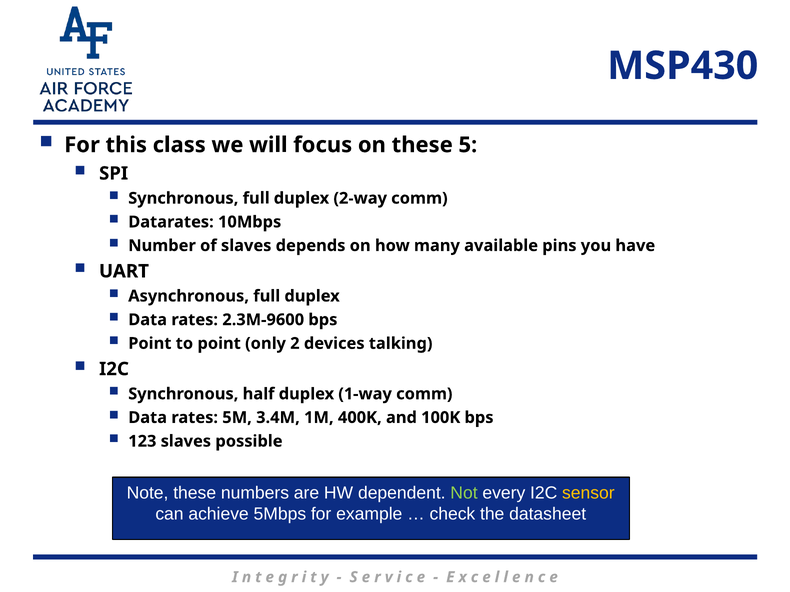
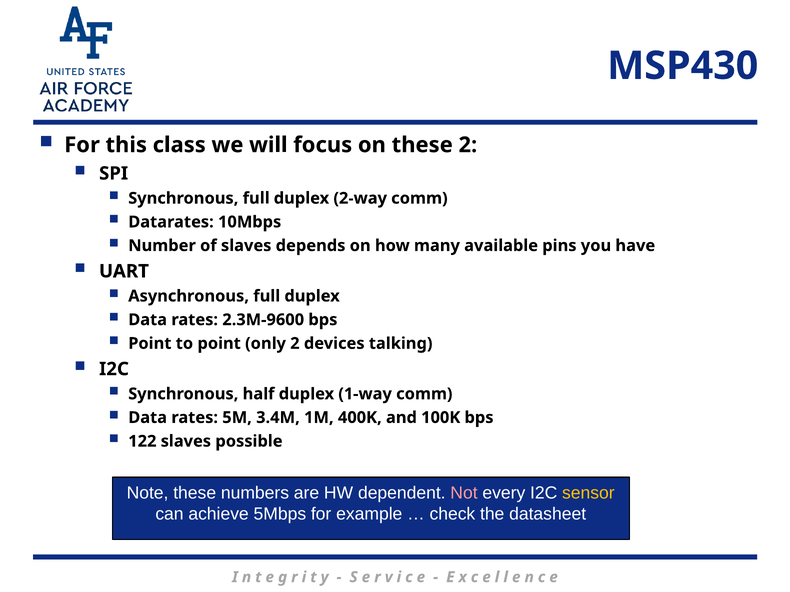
these 5: 5 -> 2
123: 123 -> 122
Not colour: light green -> pink
